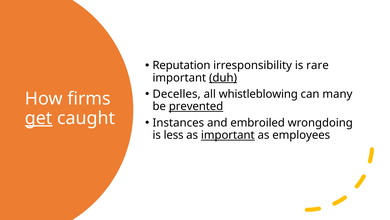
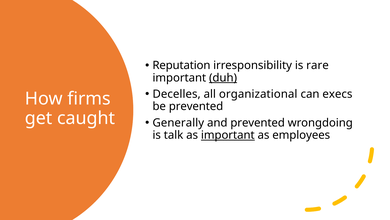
whistleblowing: whistleblowing -> organizational
many: many -> execs
prevented at (196, 106) underline: present -> none
get underline: present -> none
Instances: Instances -> Generally
and embroiled: embroiled -> prevented
less: less -> talk
